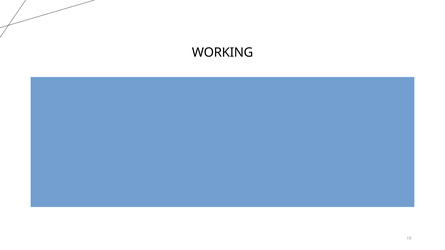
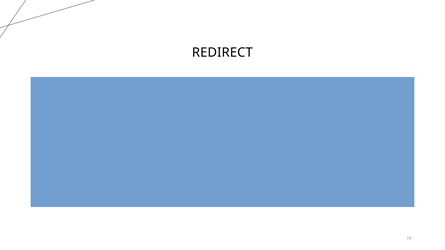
WORKING: WORKING -> REDIRECT
